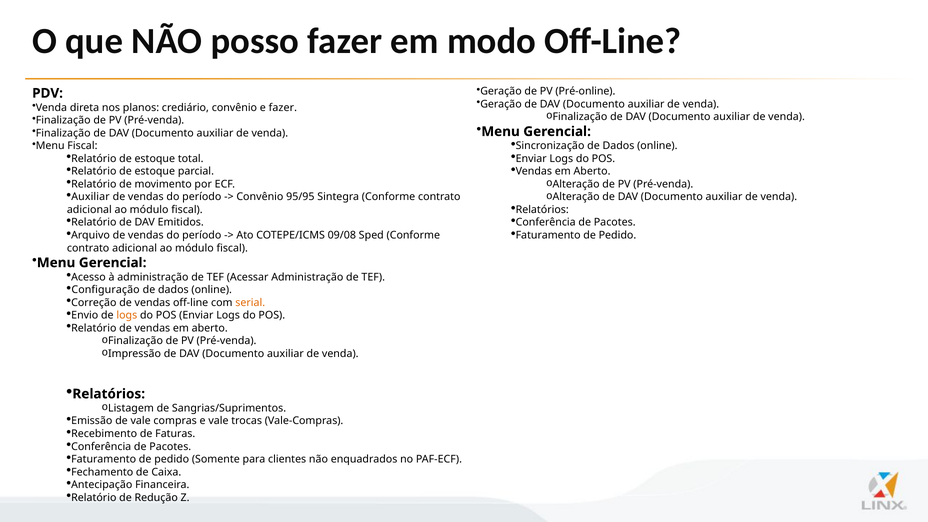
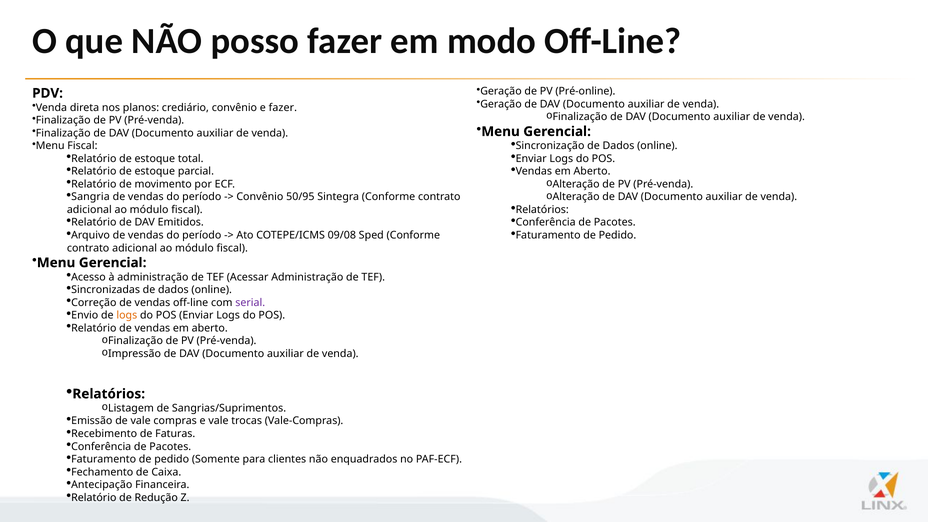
Auxiliar at (90, 197): Auxiliar -> Sangria
95/95: 95/95 -> 50/95
Configuração: Configuração -> Sincronizadas
serial colour: orange -> purple
